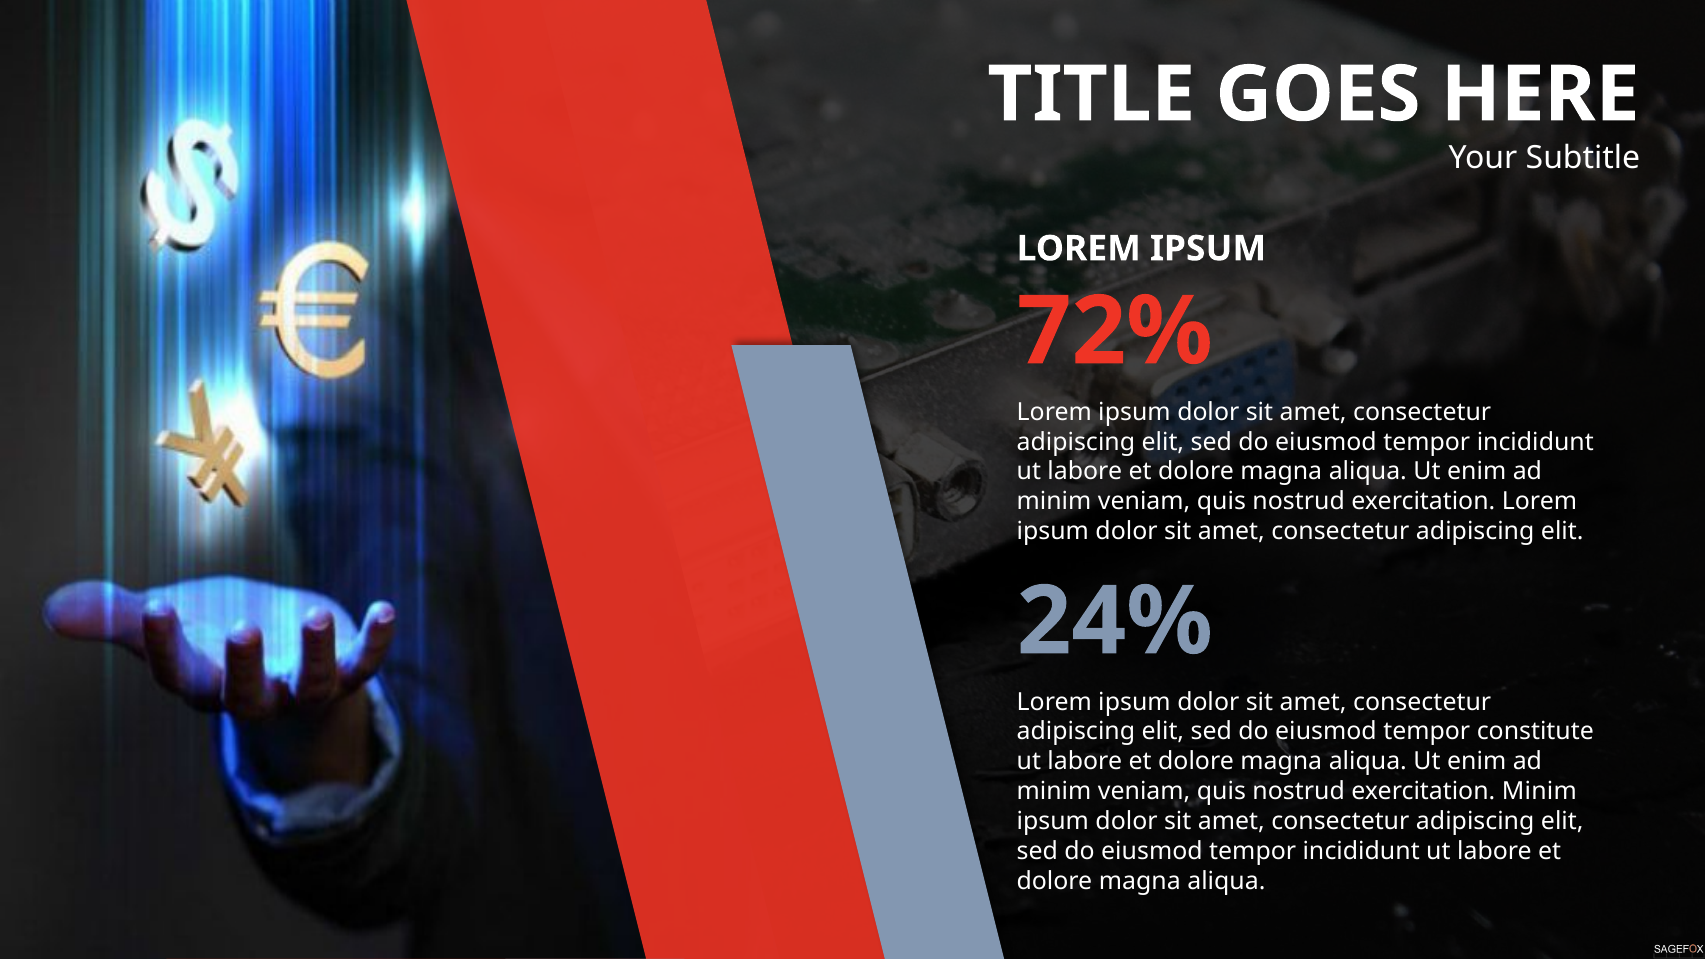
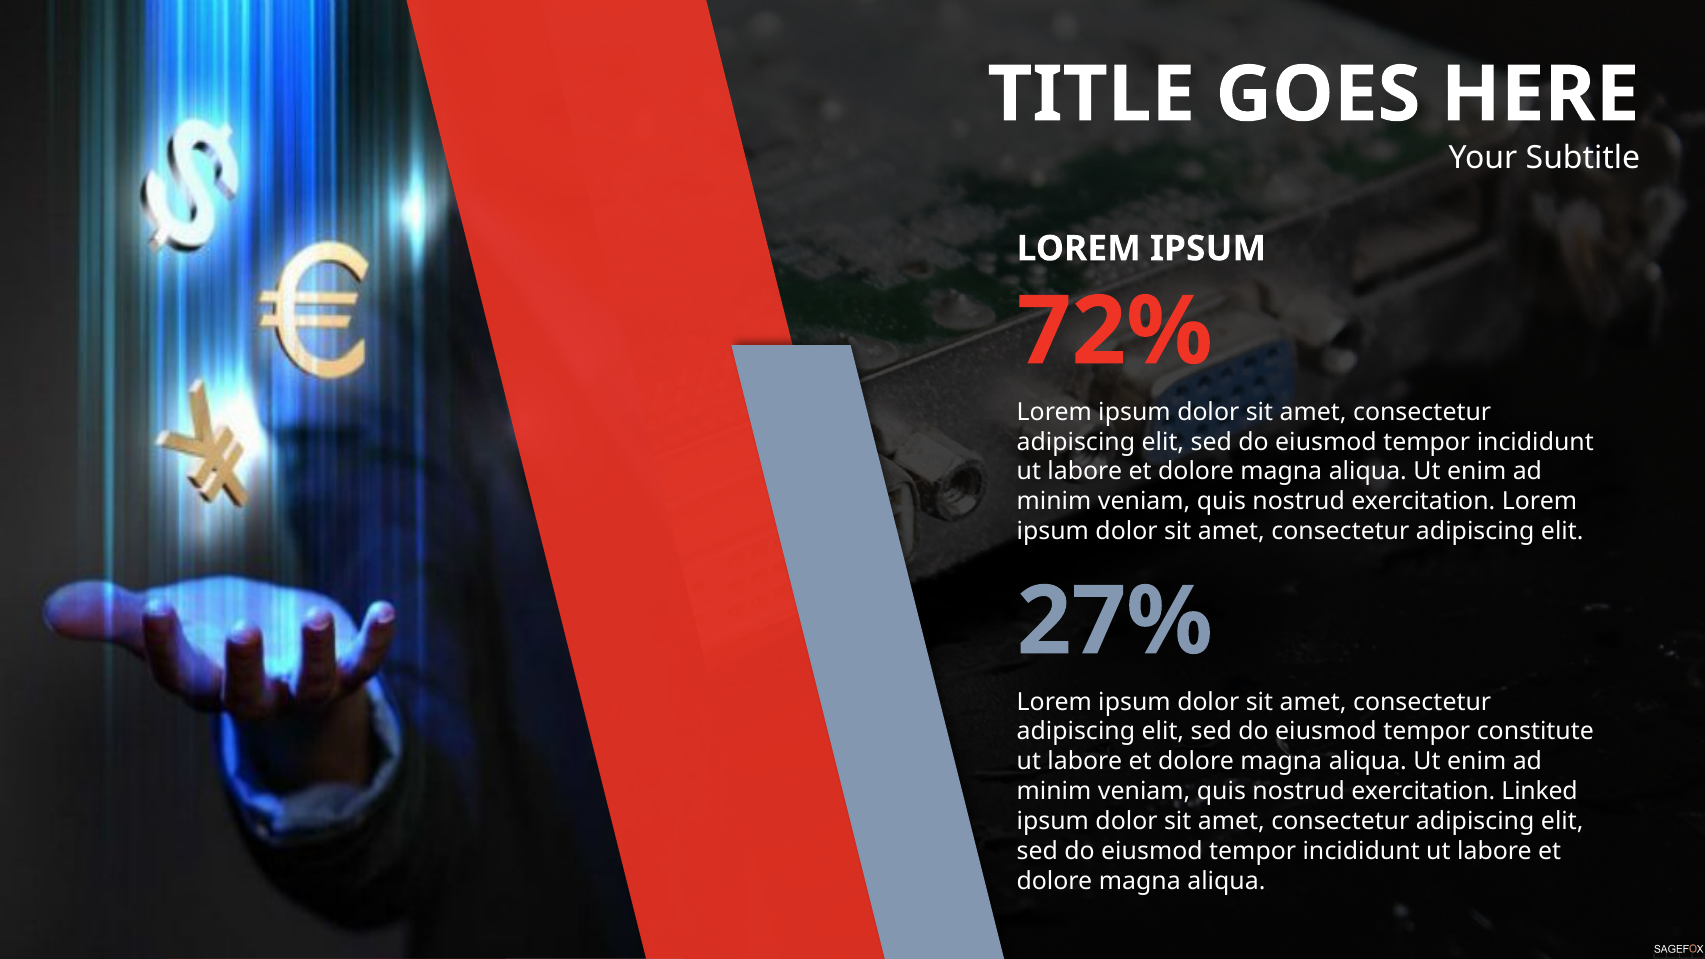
24%: 24% -> 27%
exercitation Minim: Minim -> Linked
